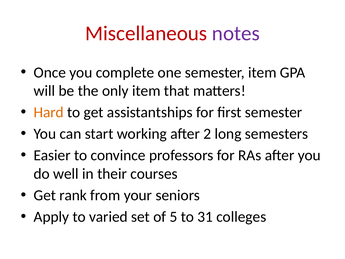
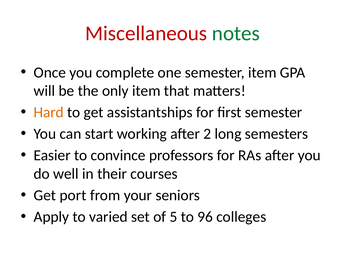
notes colour: purple -> green
rank: rank -> port
31: 31 -> 96
